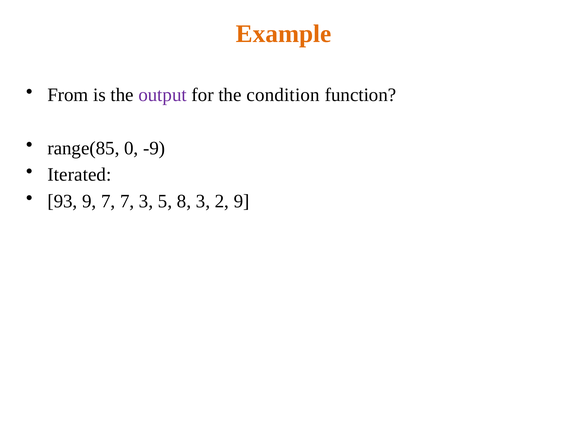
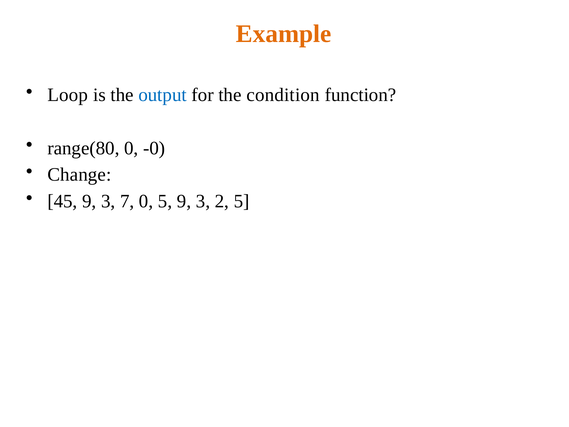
From: From -> Loop
output colour: purple -> blue
range(85: range(85 -> range(80
-9: -9 -> -0
Iterated: Iterated -> Change
93: 93 -> 45
7 at (108, 201): 7 -> 3
7 3: 3 -> 0
5 8: 8 -> 9
2 9: 9 -> 5
